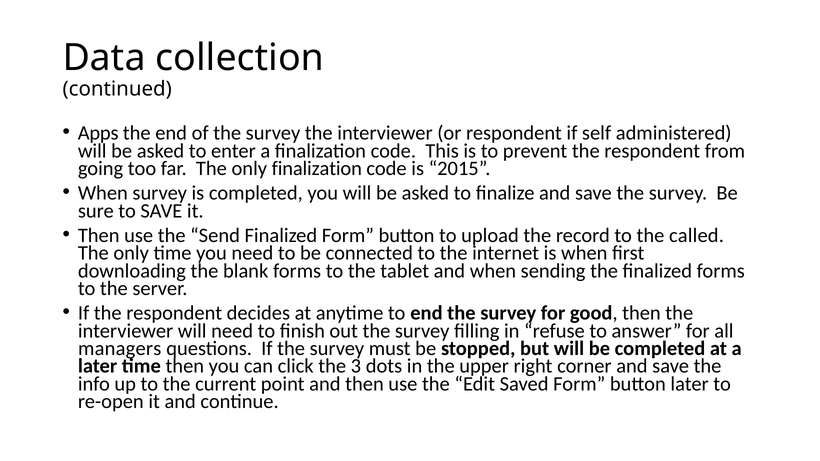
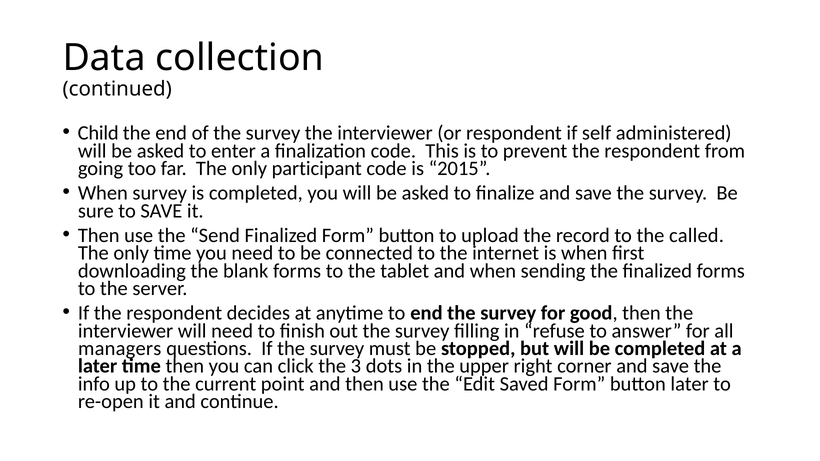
Apps: Apps -> Child
only finalization: finalization -> participant
